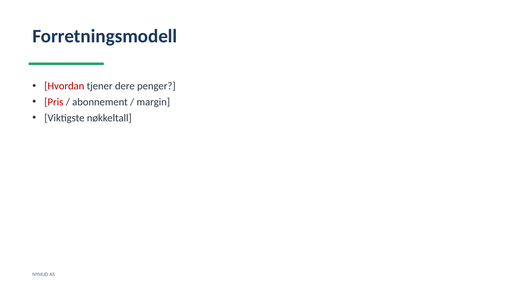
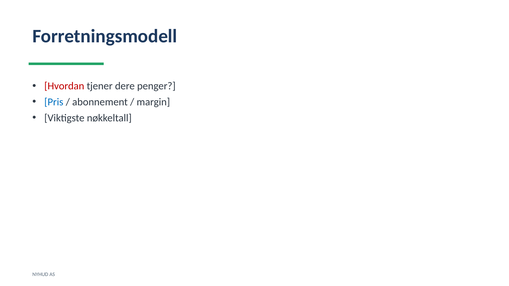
Pris colour: red -> blue
